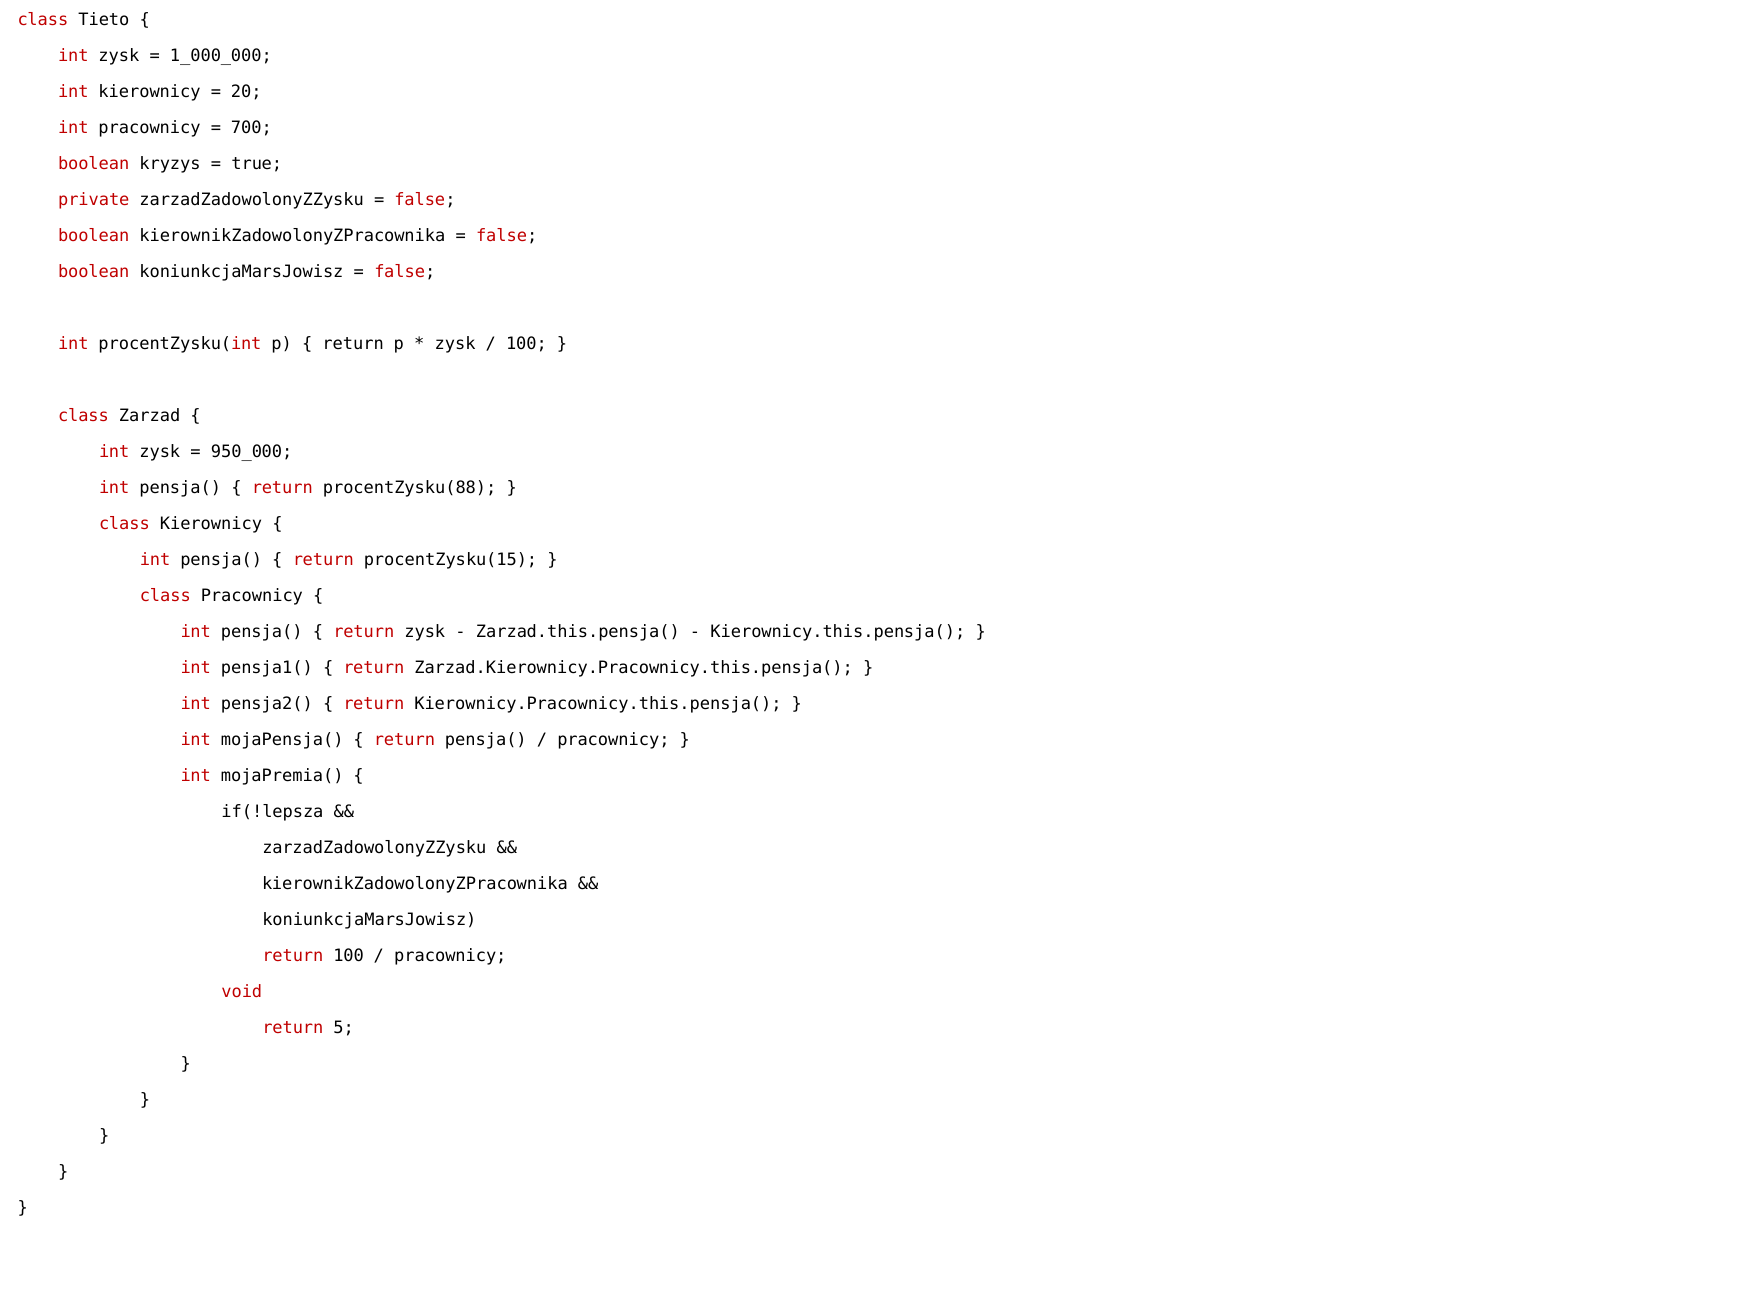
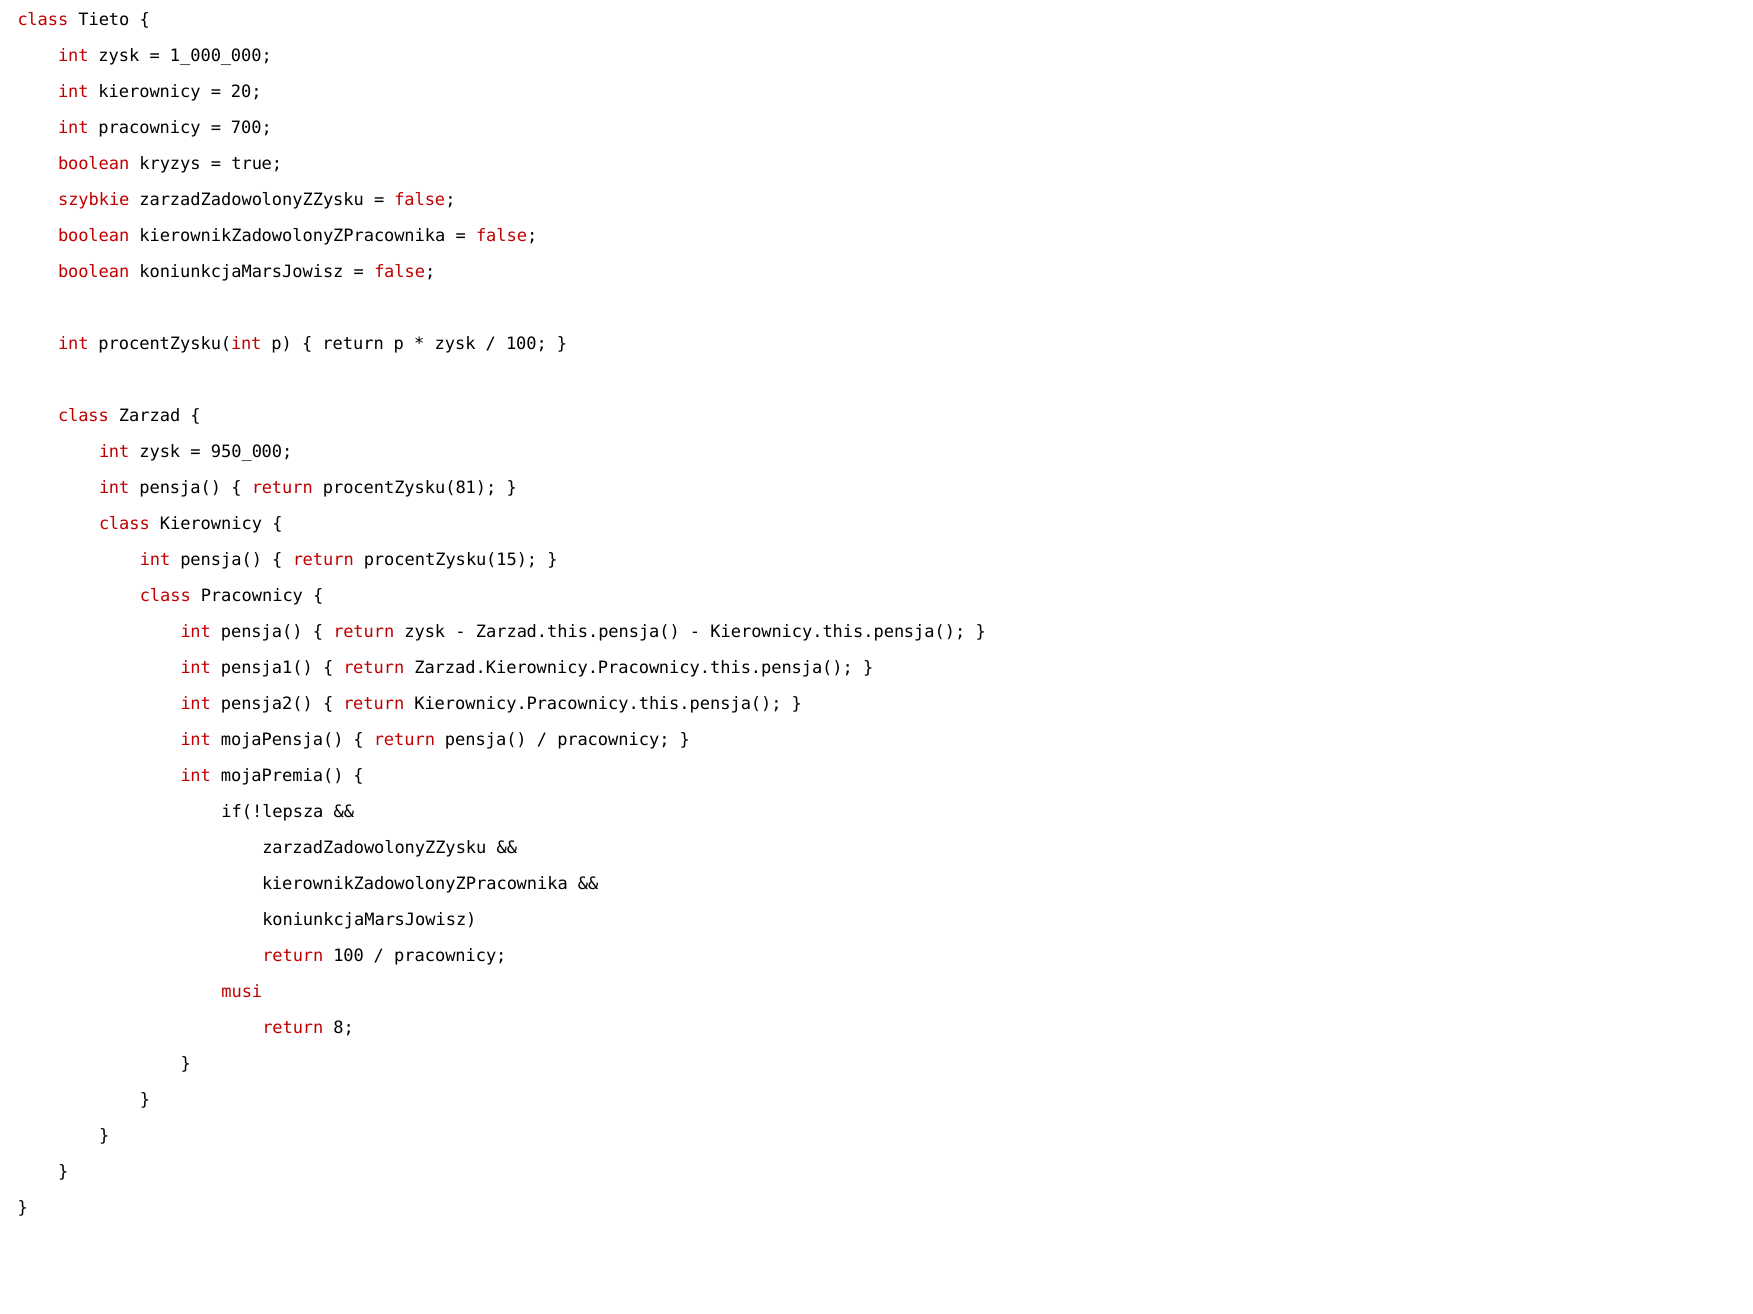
private: private -> szybkie
procentZysku(88: procentZysku(88 -> procentZysku(81
void: void -> musi
5: 5 -> 8
